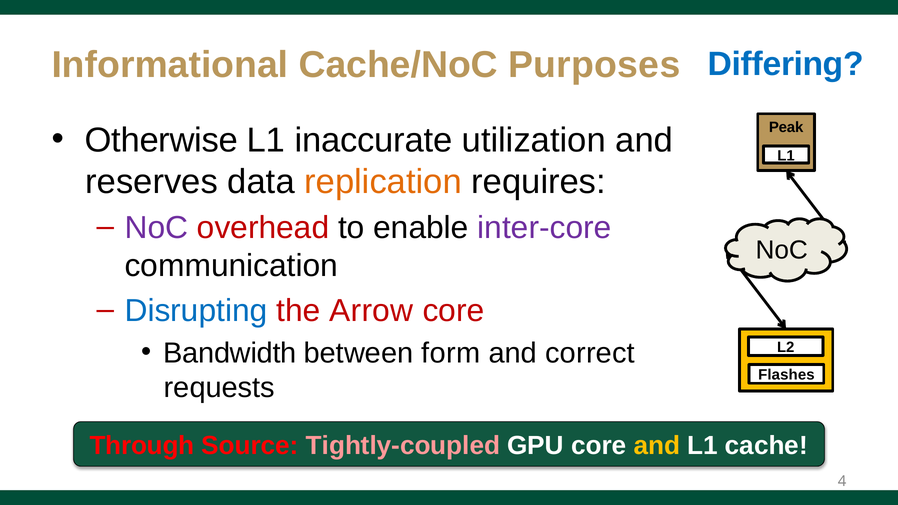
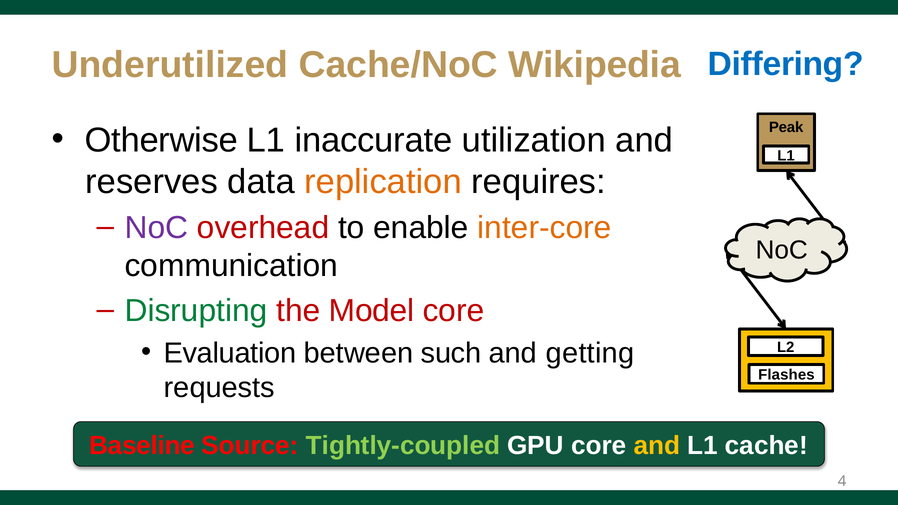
Informational: Informational -> Underutilized
Purposes: Purposes -> Wikipedia
inter-core colour: purple -> orange
Disrupting colour: blue -> green
Arrow: Arrow -> Model
Bandwidth: Bandwidth -> Evaluation
form: form -> such
correct: correct -> getting
Through: Through -> Baseline
Tightly-coupled colour: pink -> light green
